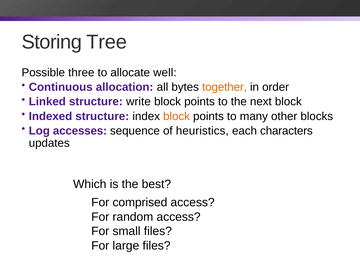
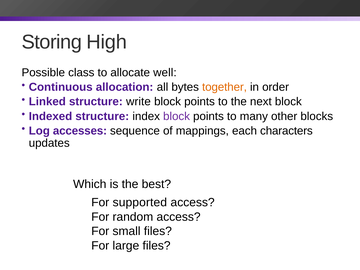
Tree: Tree -> High
three: three -> class
block at (177, 116) colour: orange -> purple
heuristics: heuristics -> mappings
comprised: comprised -> supported
